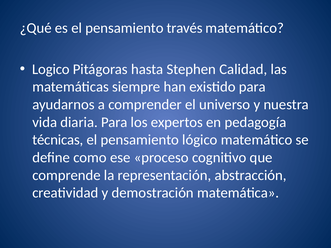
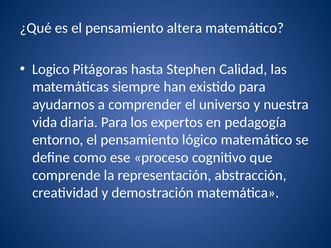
través: través -> altera
técnicas: técnicas -> entorno
